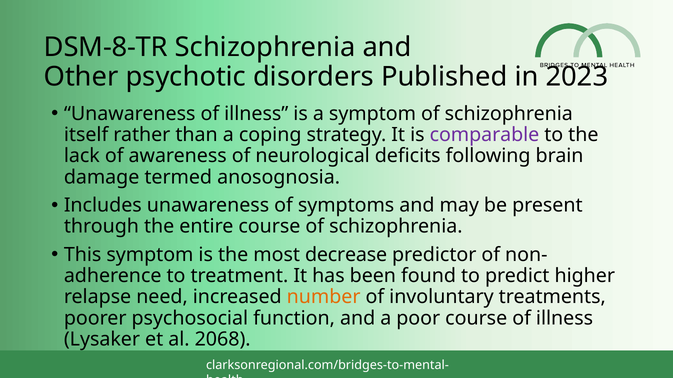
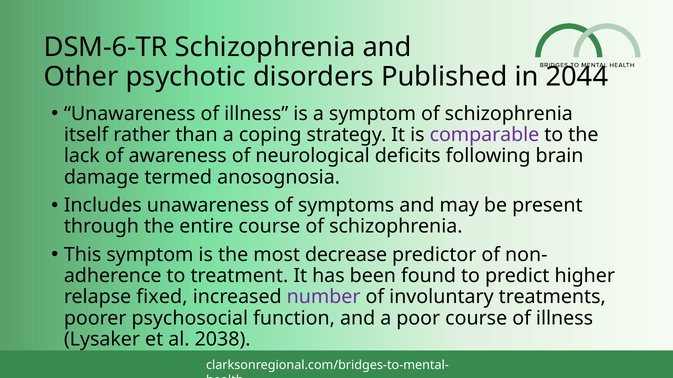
DSM-8-TR: DSM-8-TR -> DSM-6-TR
2023: 2023 -> 2044
need: need -> fixed
number colour: orange -> purple
2068: 2068 -> 2038
